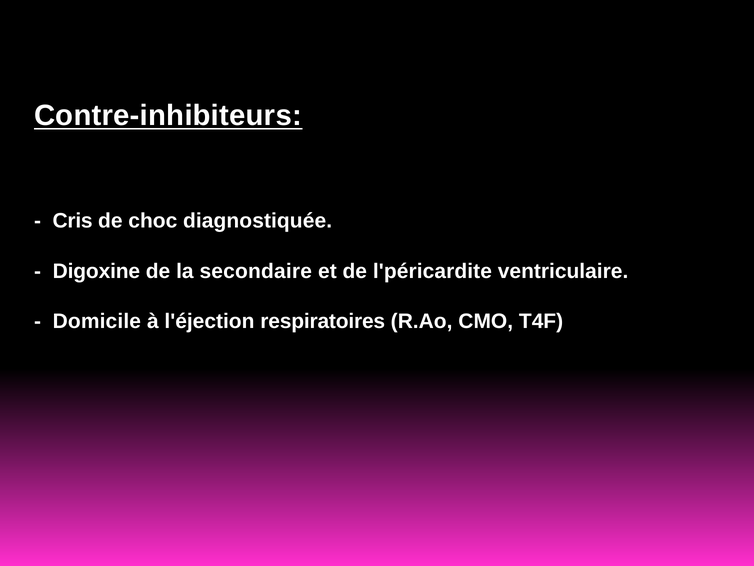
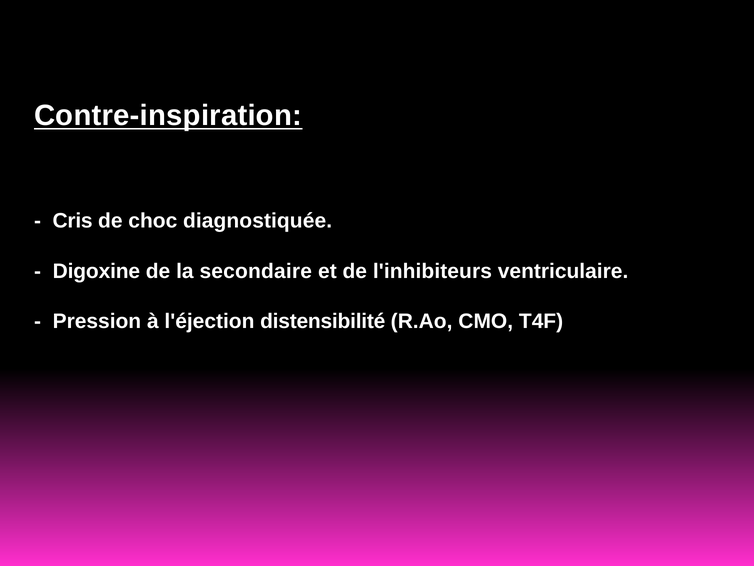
Contre-inhibiteurs: Contre-inhibiteurs -> Contre-inspiration
l'péricardite: l'péricardite -> l'inhibiteurs
Domicile: Domicile -> Pression
respiratoires: respiratoires -> distensibilité
